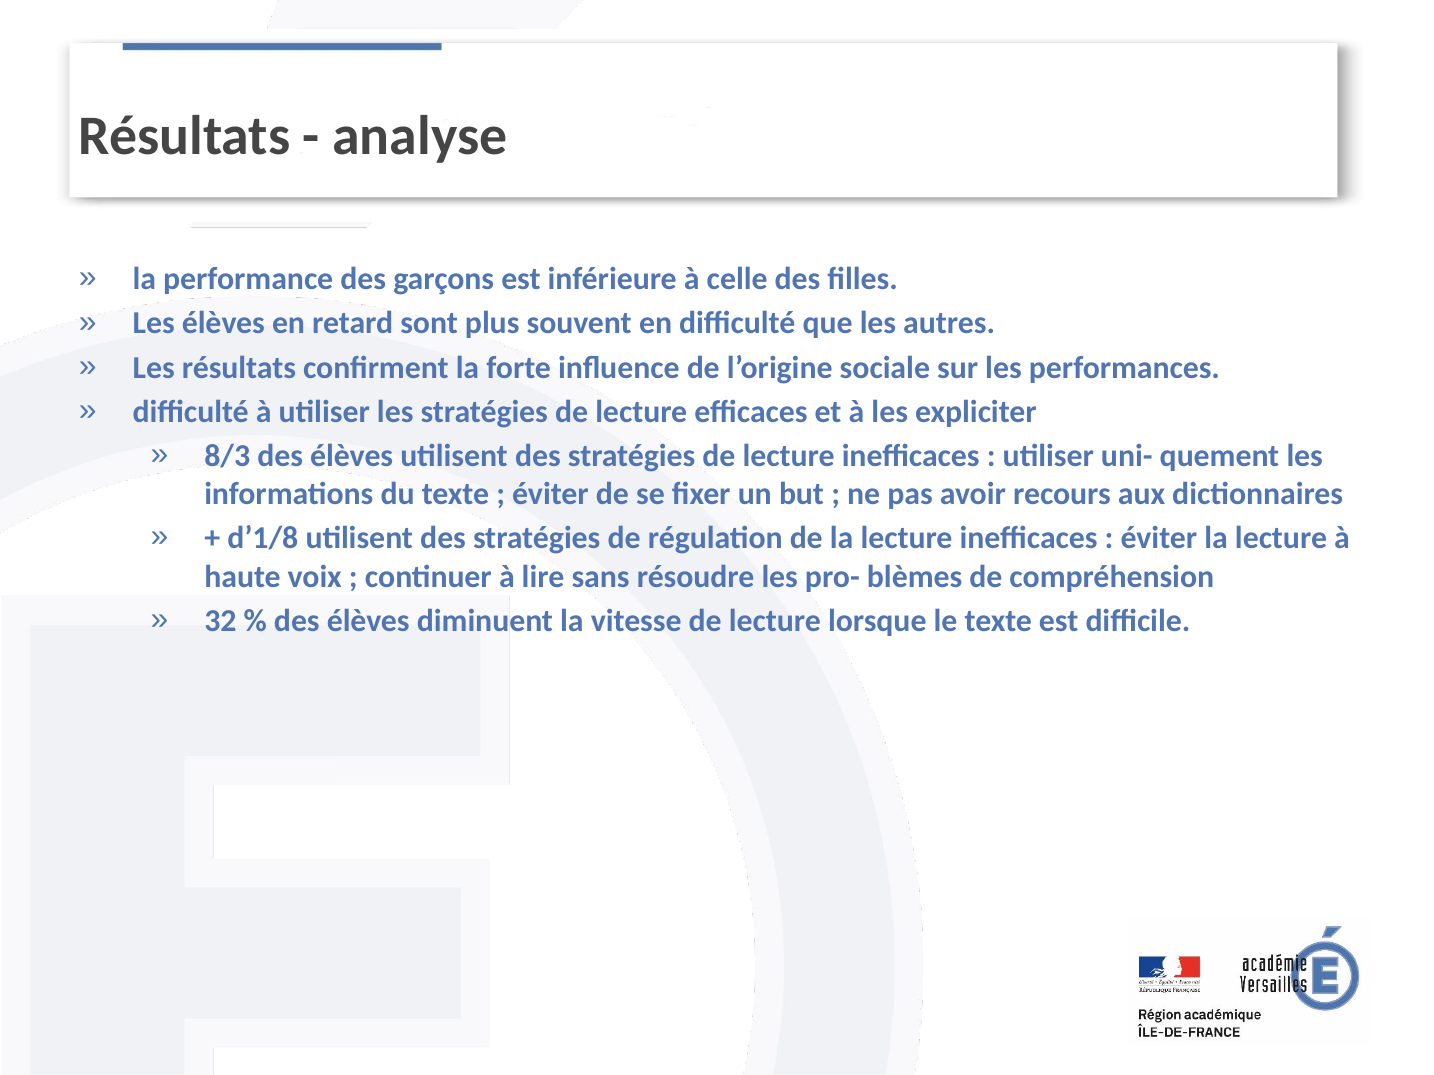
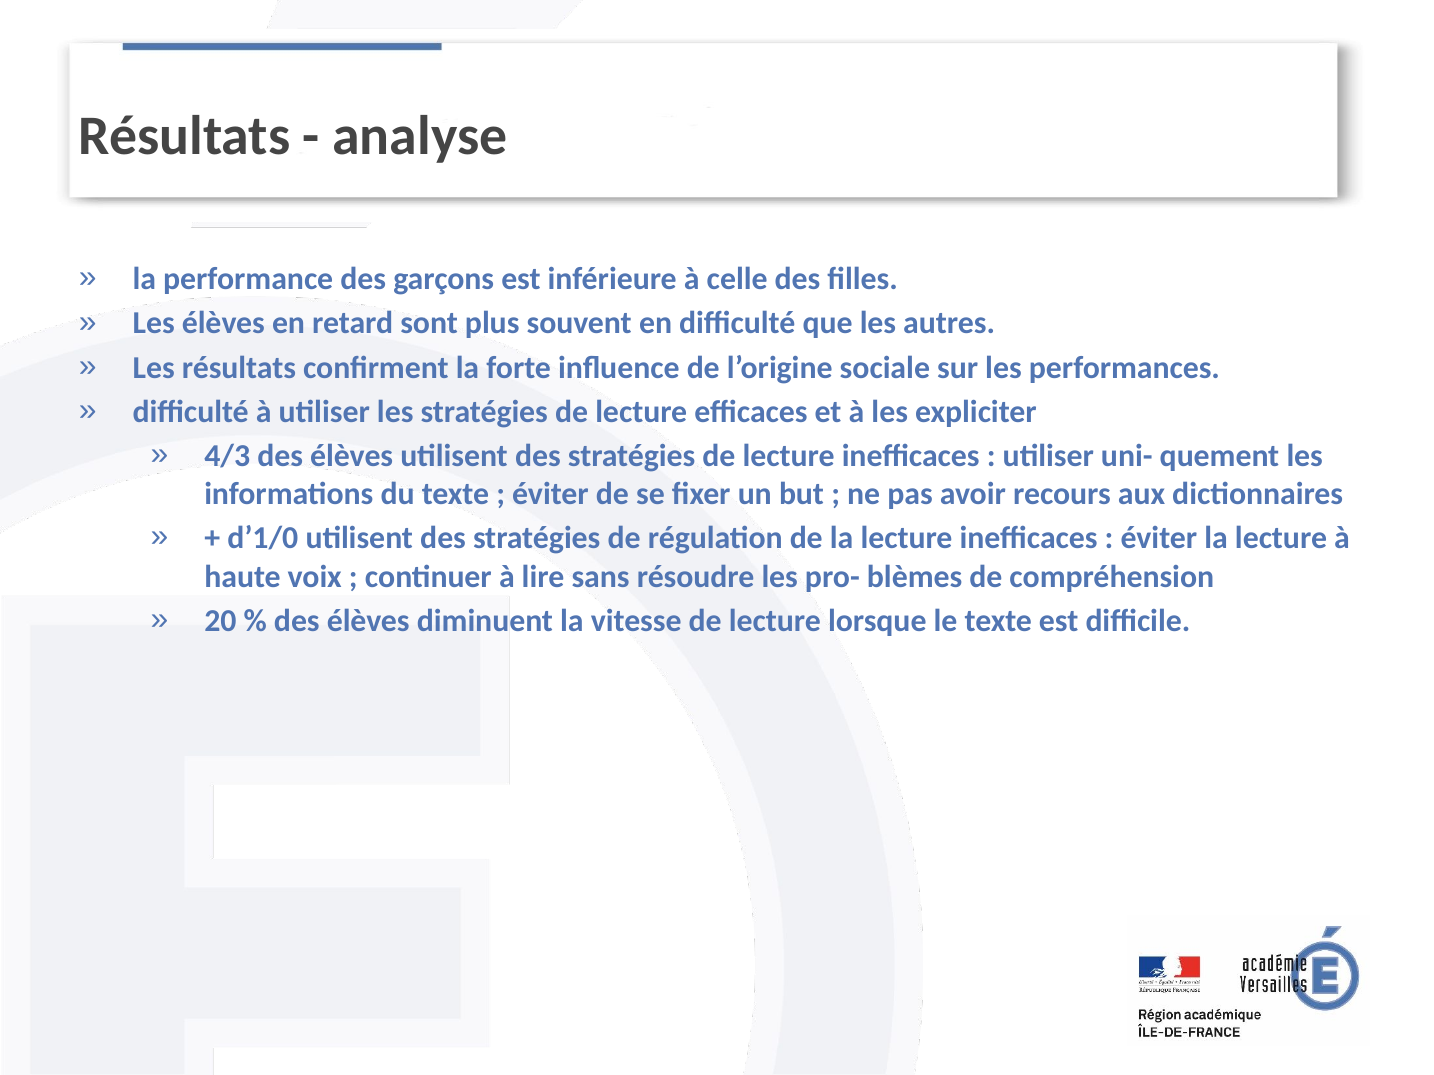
8/3: 8/3 -> 4/3
d’1/8: d’1/8 -> d’1/0
32: 32 -> 20
